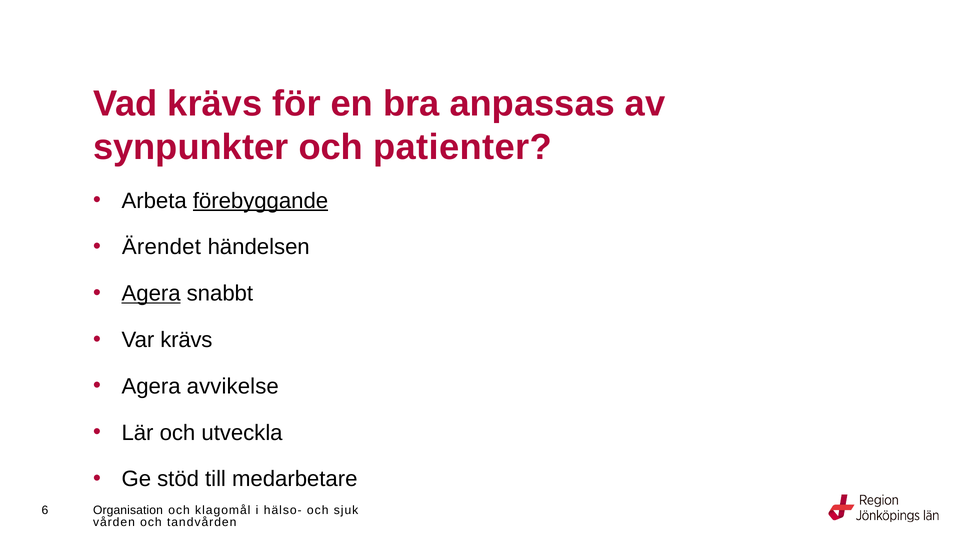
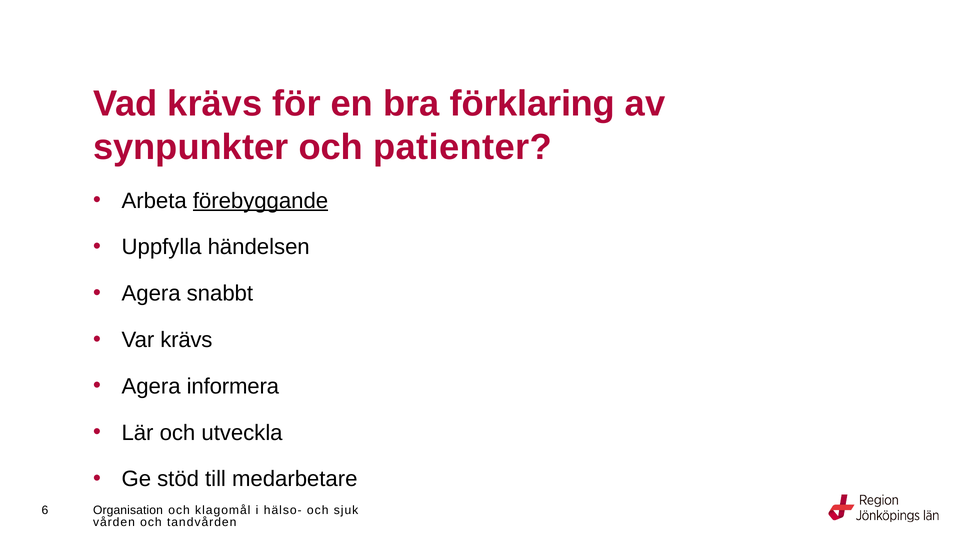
anpassas: anpassas -> förklaring
Ärendet: Ärendet -> Uppfylla
Agera at (151, 293) underline: present -> none
avvikelse: avvikelse -> informera
